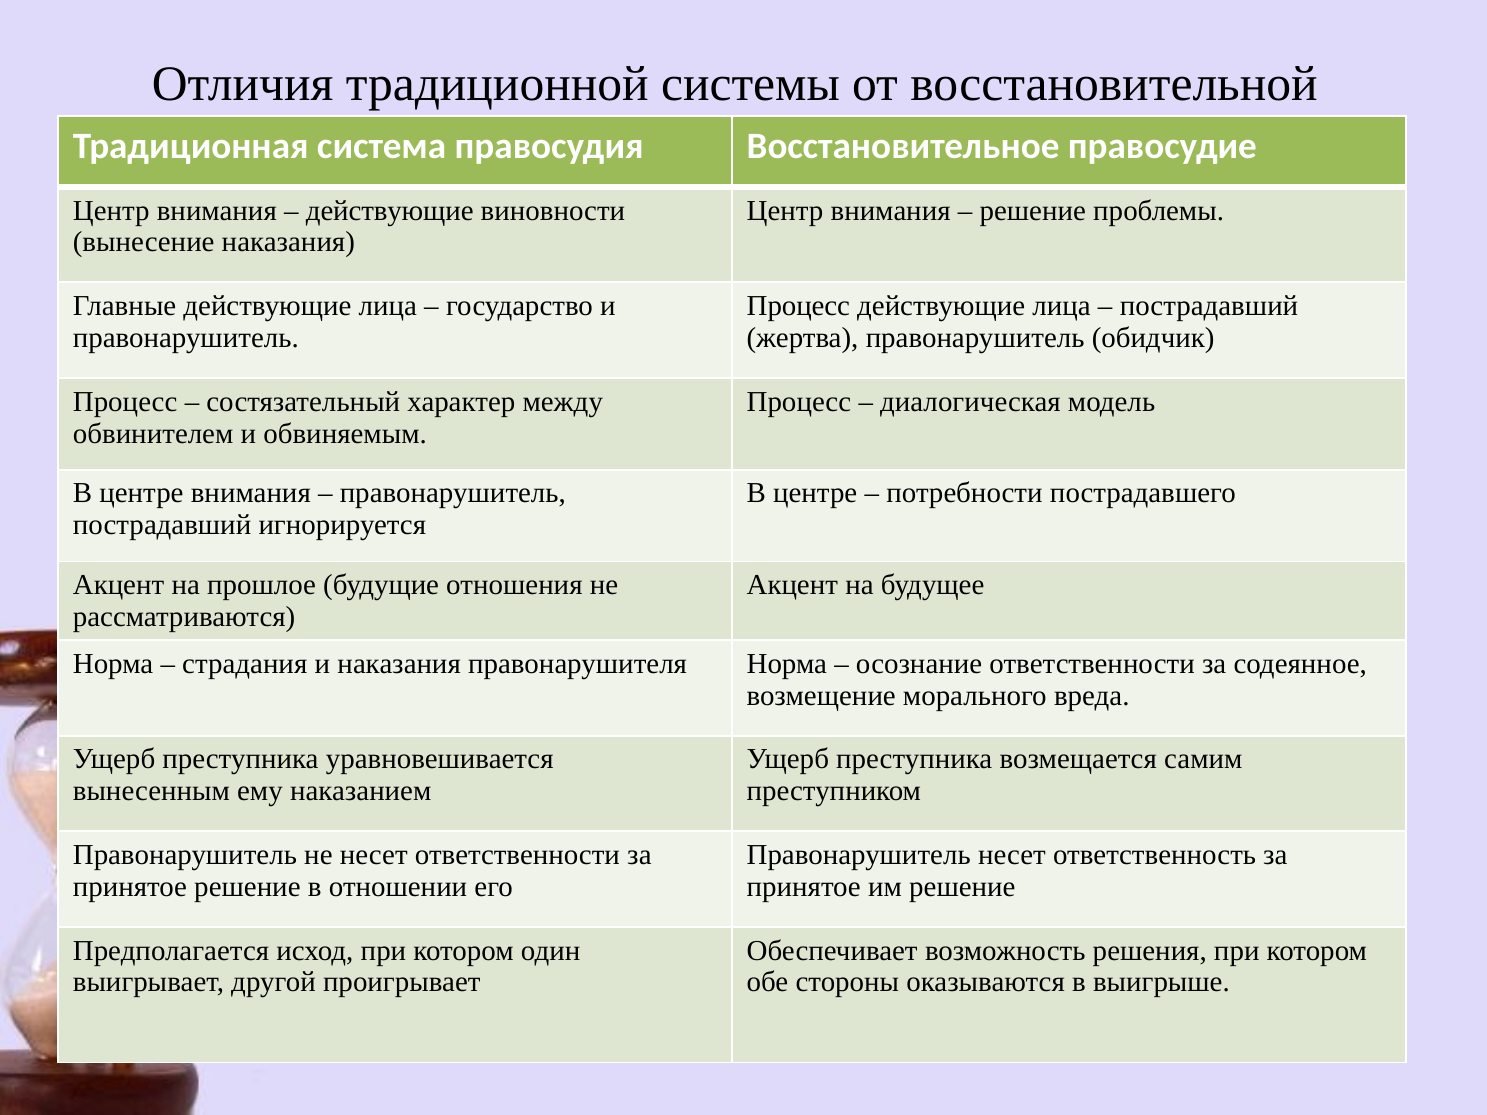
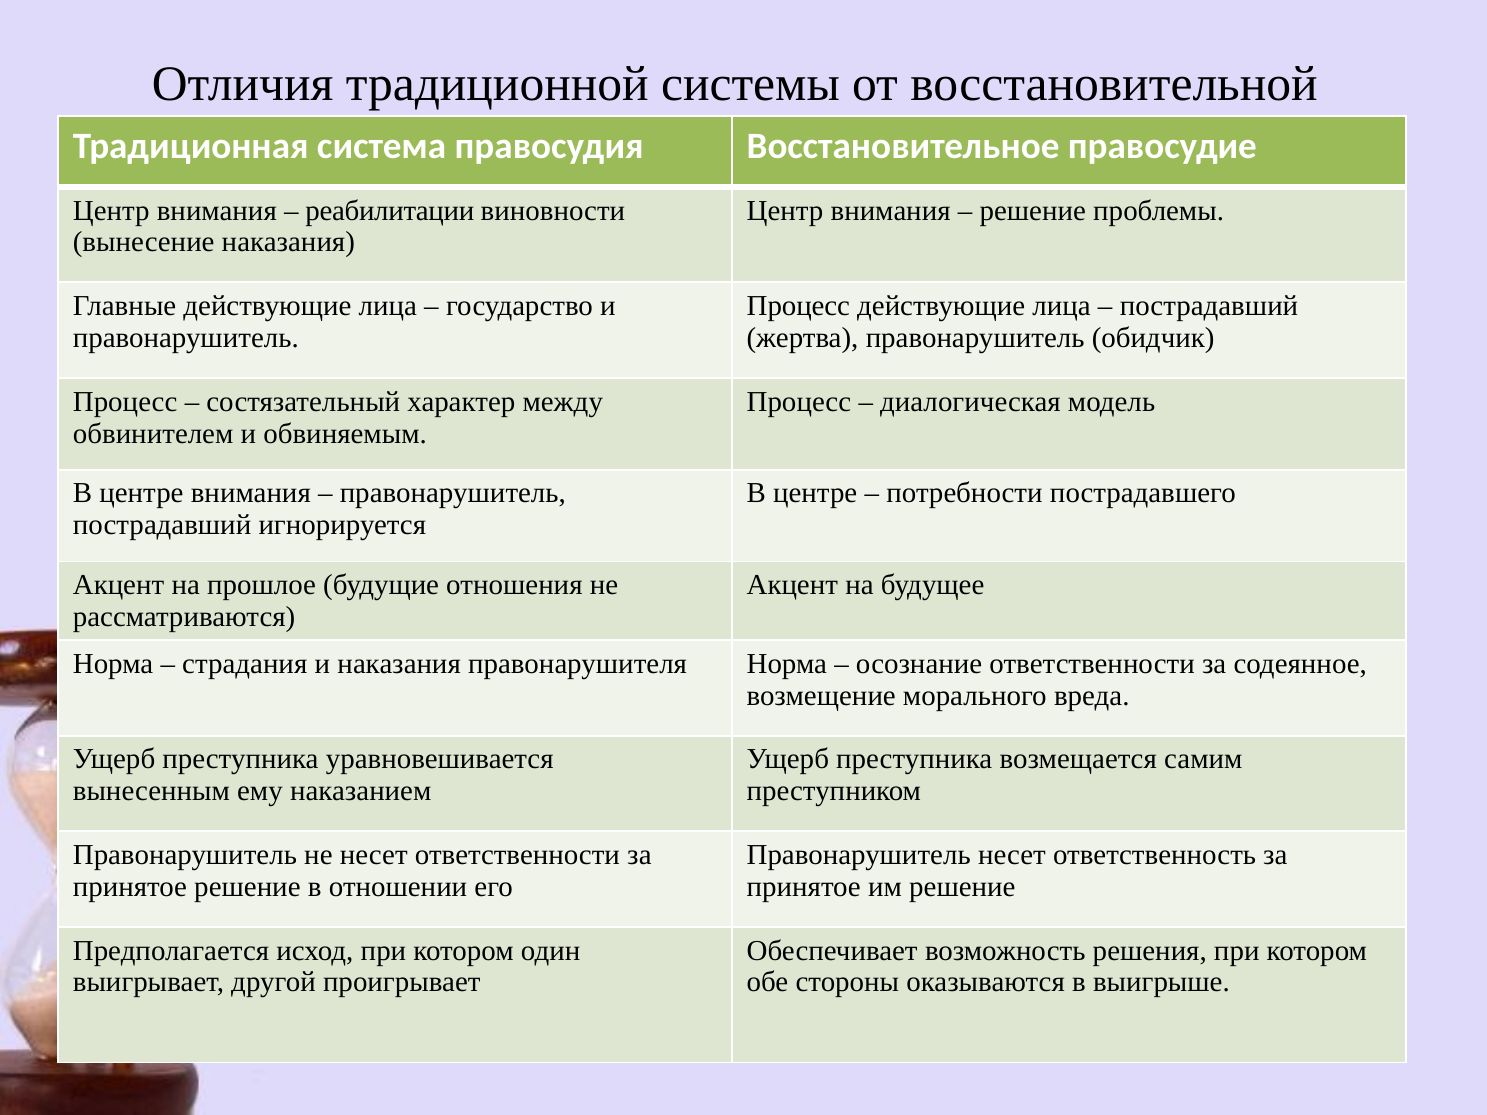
действующие at (390, 211): действующие -> реабилитации
